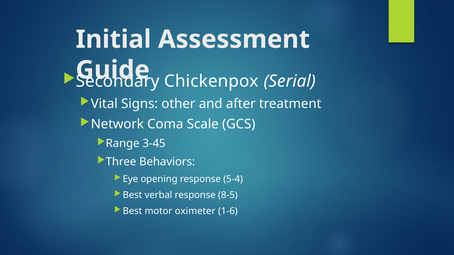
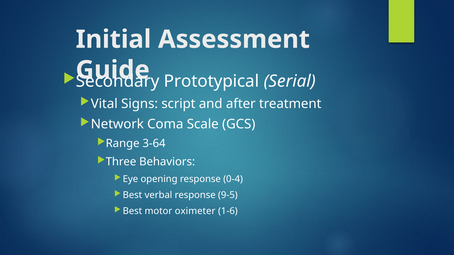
Chickenpox: Chickenpox -> Prototypical
other: other -> script
3-45: 3-45 -> 3-64
5-4: 5-4 -> 0-4
8-5: 8-5 -> 9-5
